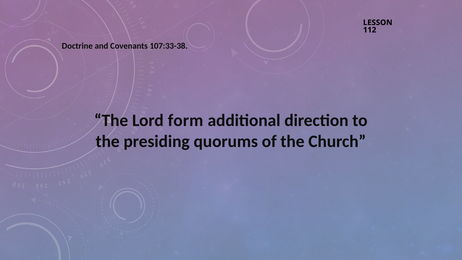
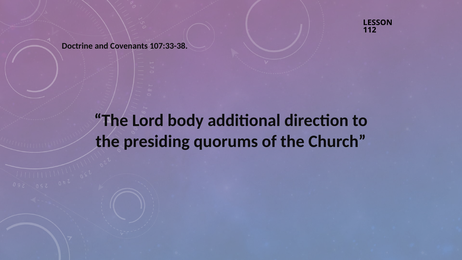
form: form -> body
